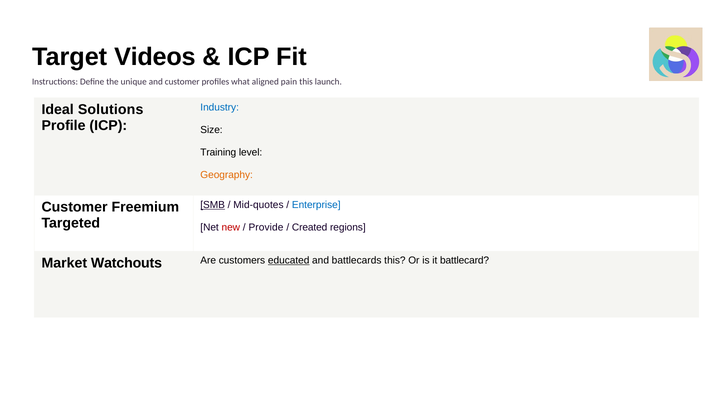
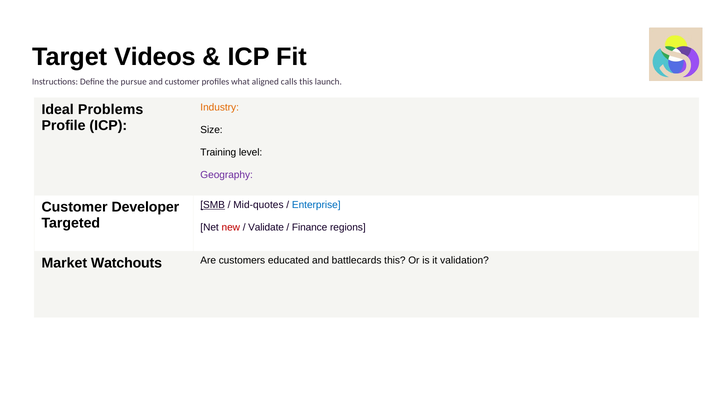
unique: unique -> pursue
pain: pain -> calls
Industry colour: blue -> orange
Solutions: Solutions -> Problems
Geography colour: orange -> purple
Freemium: Freemium -> Developer
Provide: Provide -> Validate
Created: Created -> Finance
educated underline: present -> none
battlecard: battlecard -> validation
